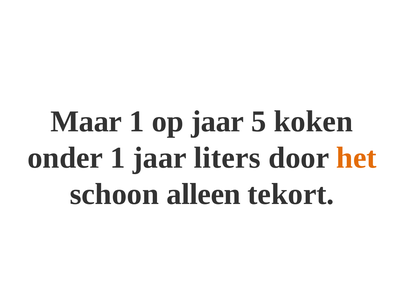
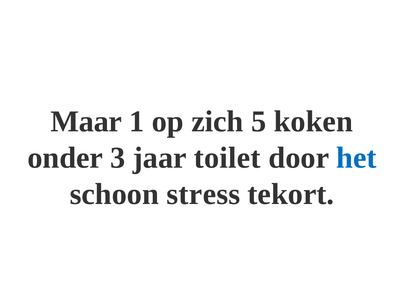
op jaar: jaar -> zich
onder 1: 1 -> 3
liters: liters -> toilet
het colour: orange -> blue
alleen: alleen -> stress
